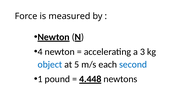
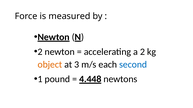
4 at (40, 52): 4 -> 2
a 3: 3 -> 2
object colour: blue -> orange
5: 5 -> 3
